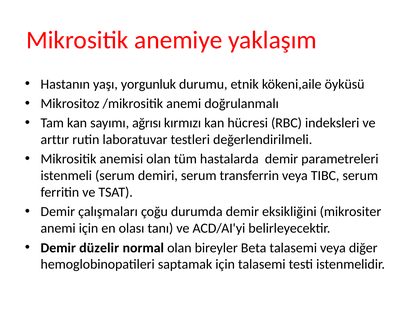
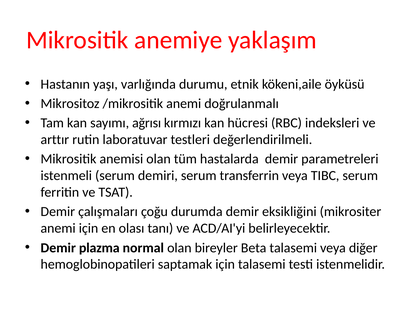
yorgunluk: yorgunluk -> varlığında
düzelir: düzelir -> plazma
